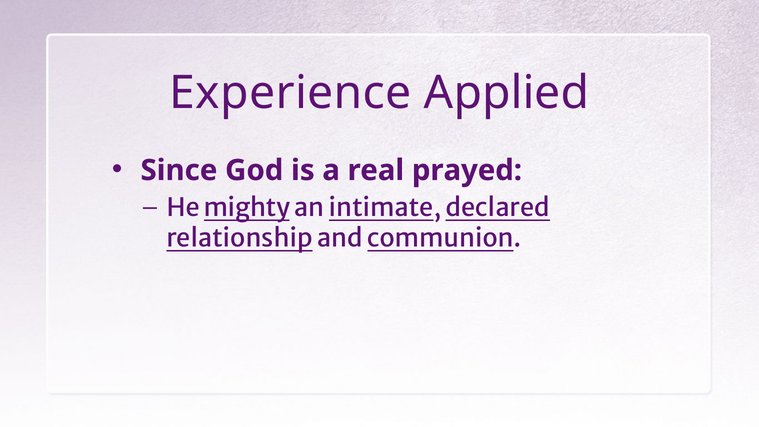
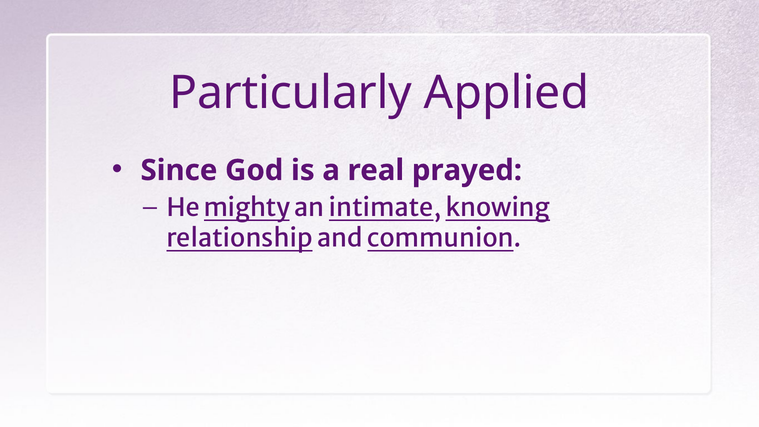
Experience: Experience -> Particularly
declared: declared -> knowing
